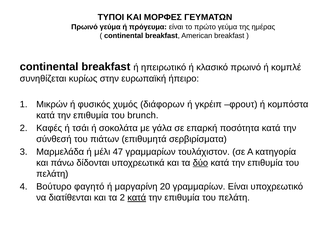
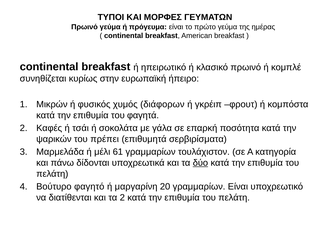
brunch: brunch -> φαγητά
σύνθεσή: σύνθεσή -> ψαρικών
πιάτων: πιάτων -> πρέπει
47: 47 -> 61
κατά at (137, 198) underline: present -> none
